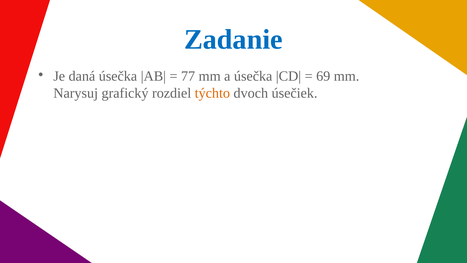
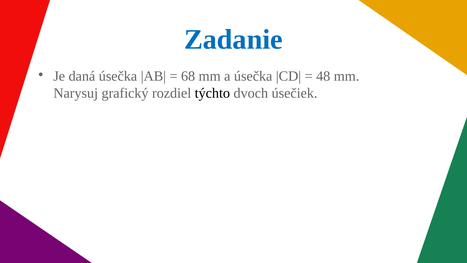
77: 77 -> 68
69: 69 -> 48
týchto colour: orange -> black
